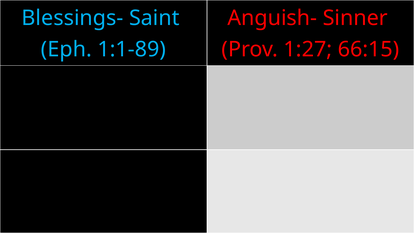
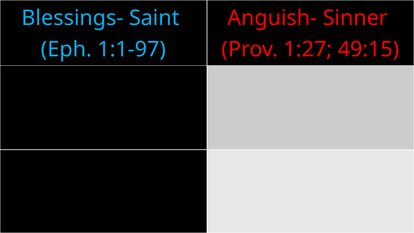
1:1-89: 1:1-89 -> 1:1-97
66:15: 66:15 -> 49:15
